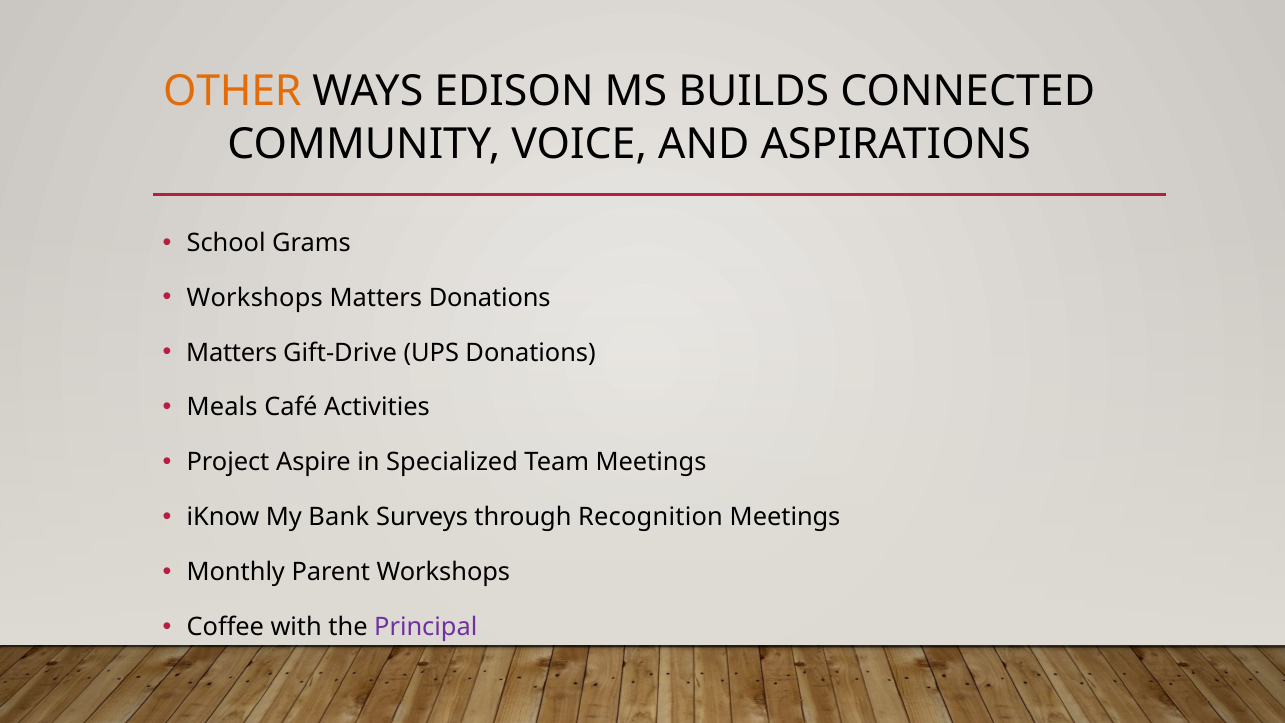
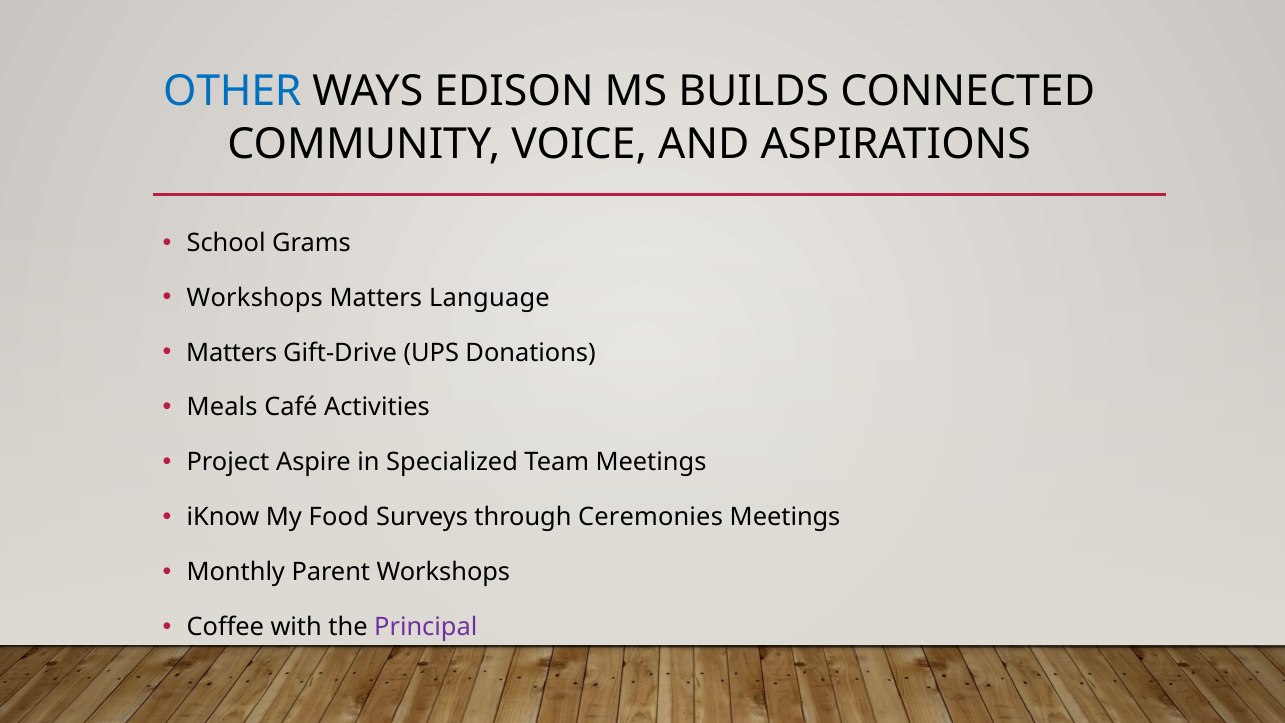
OTHER colour: orange -> blue
Matters Donations: Donations -> Language
Bank: Bank -> Food
Recognition: Recognition -> Ceremonies
